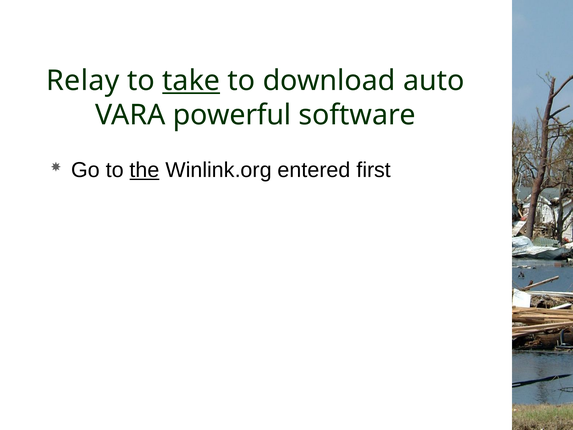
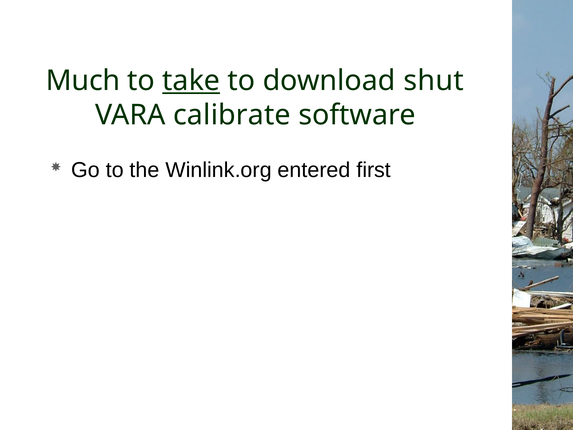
Relay: Relay -> Much
auto: auto -> shut
powerful: powerful -> calibrate
the underline: present -> none
